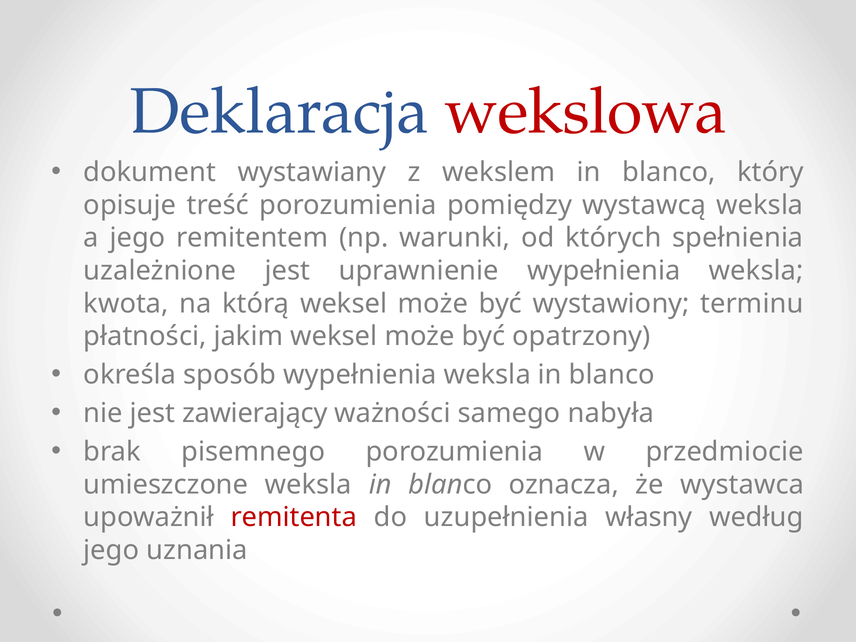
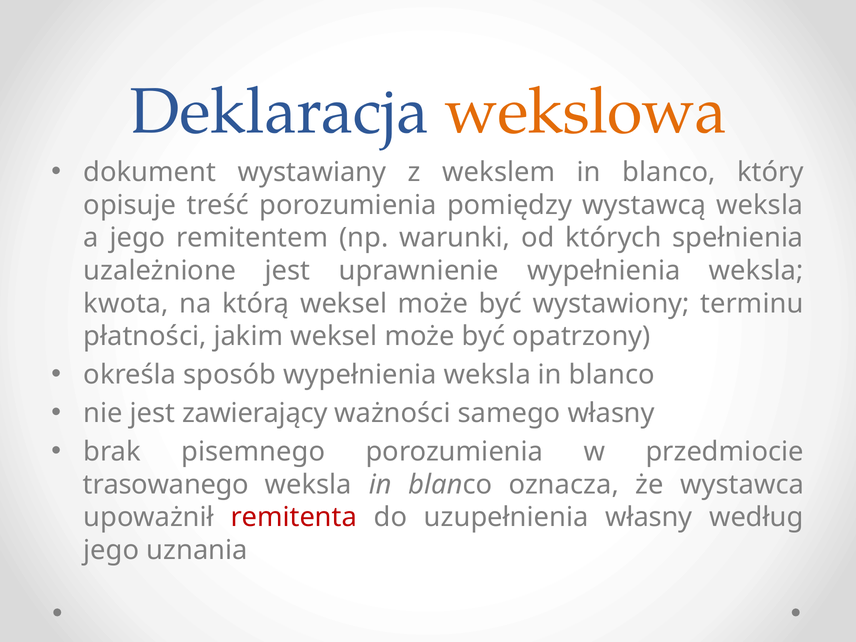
wekslowa colour: red -> orange
samego nabyła: nabyła -> własny
umieszczone: umieszczone -> trasowanego
